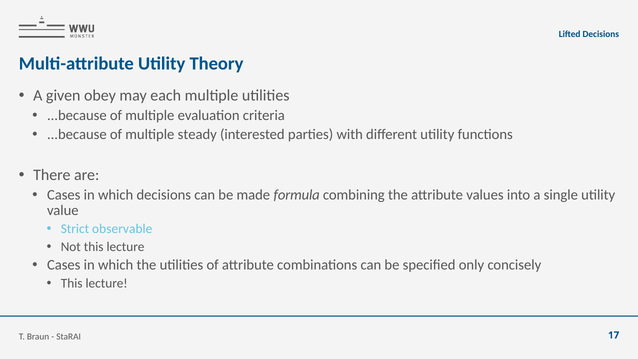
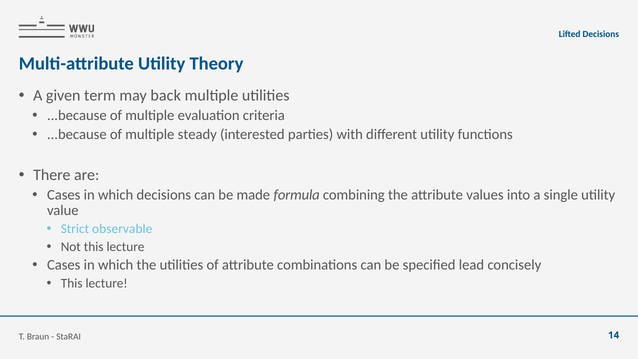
obey: obey -> term
each: each -> back
only: only -> lead
17: 17 -> 14
